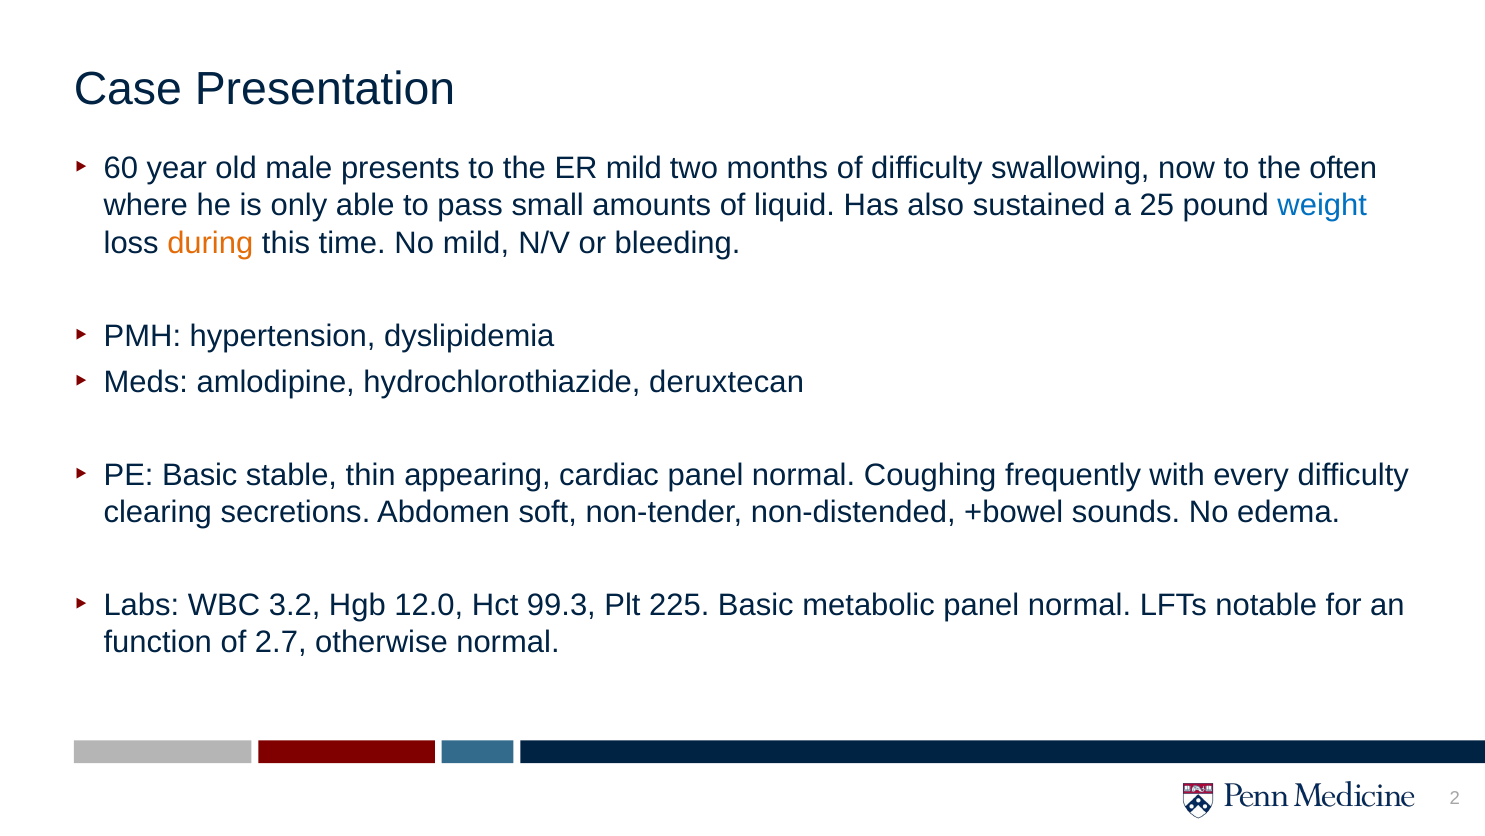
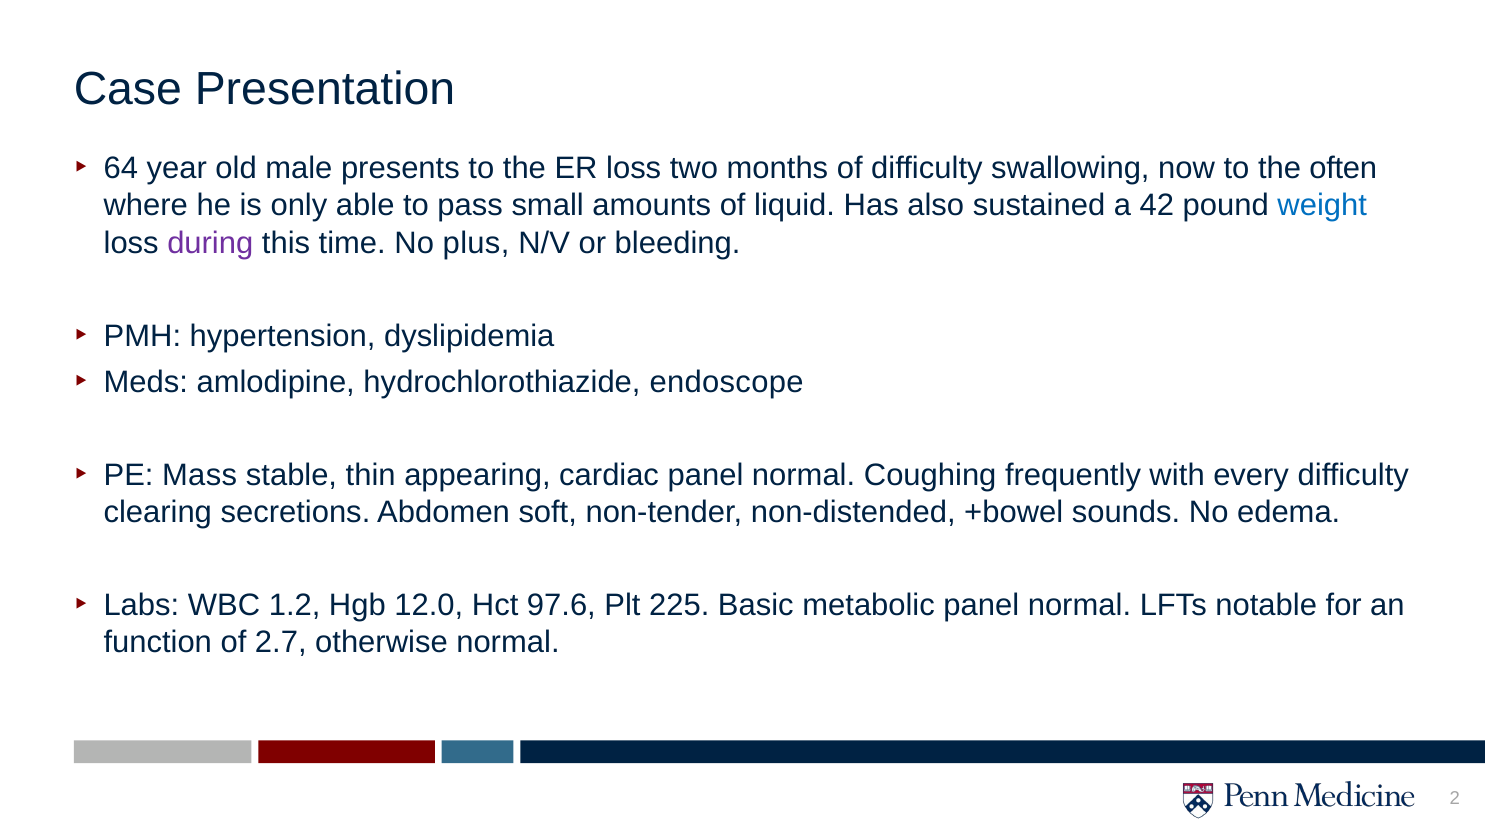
60: 60 -> 64
ER mild: mild -> loss
25: 25 -> 42
during colour: orange -> purple
No mild: mild -> plus
deruxtecan: deruxtecan -> endoscope
PE Basic: Basic -> Mass
3.2: 3.2 -> 1.2
99.3: 99.3 -> 97.6
